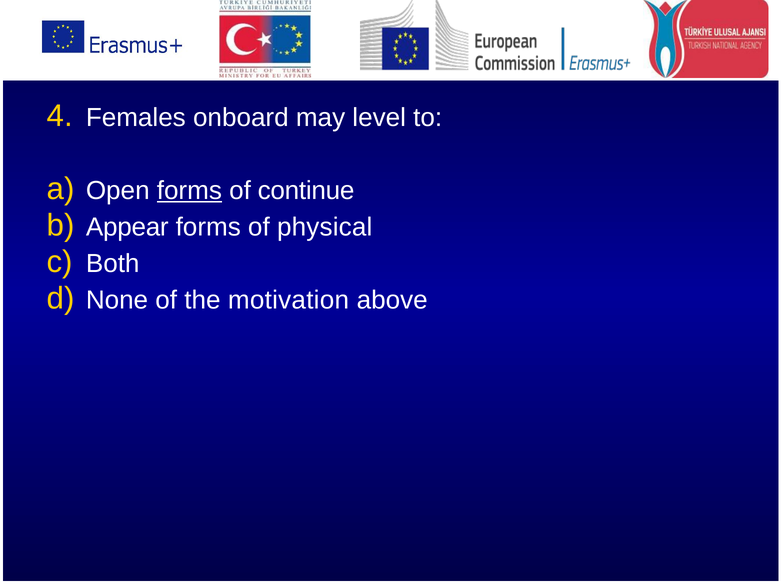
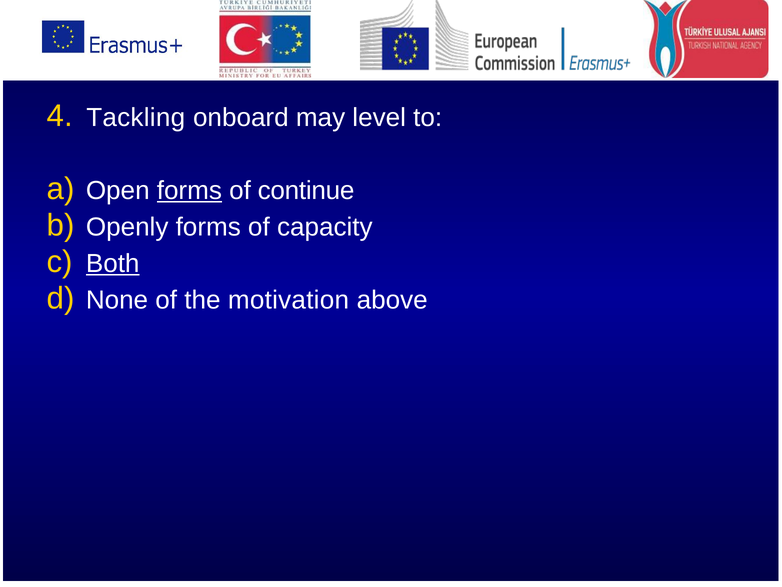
Females: Females -> Tackling
Appear: Appear -> Openly
physical: physical -> capacity
Both underline: none -> present
